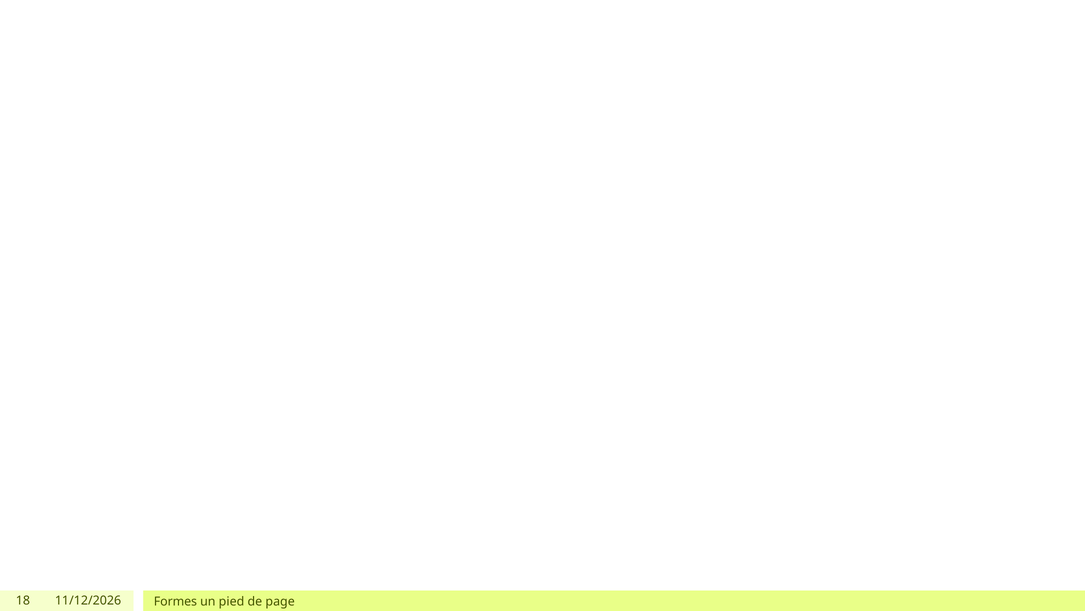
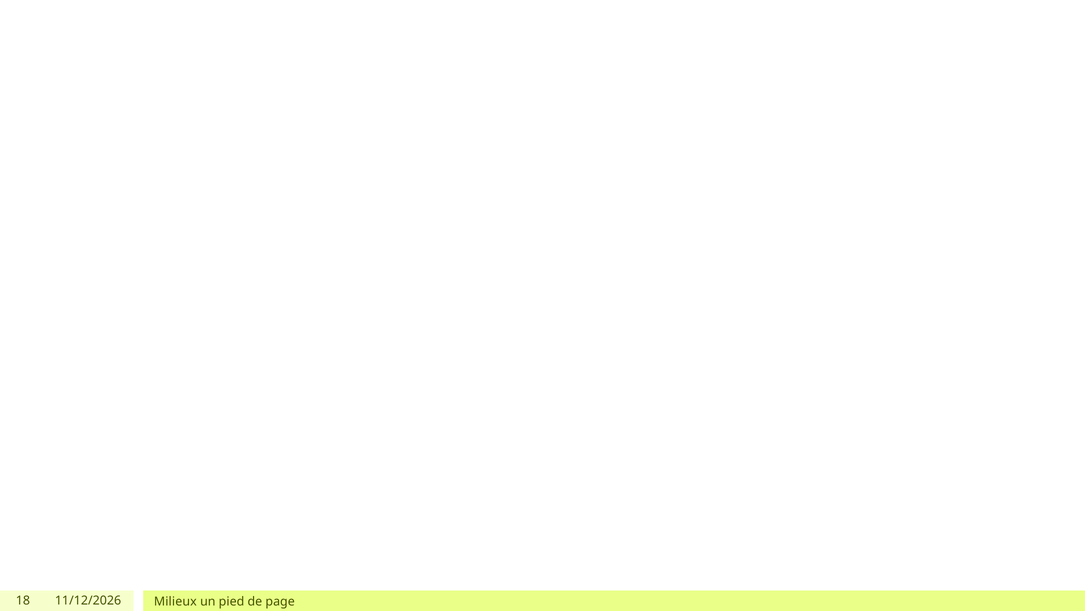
Formes: Formes -> Milieux
